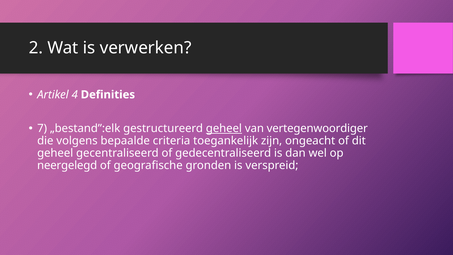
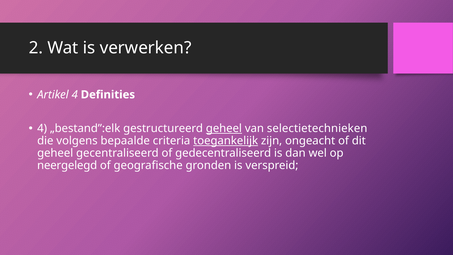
7 at (42, 128): 7 -> 4
vertegenwoordiger: vertegenwoordiger -> selectietechnieken
toegankelijk underline: none -> present
